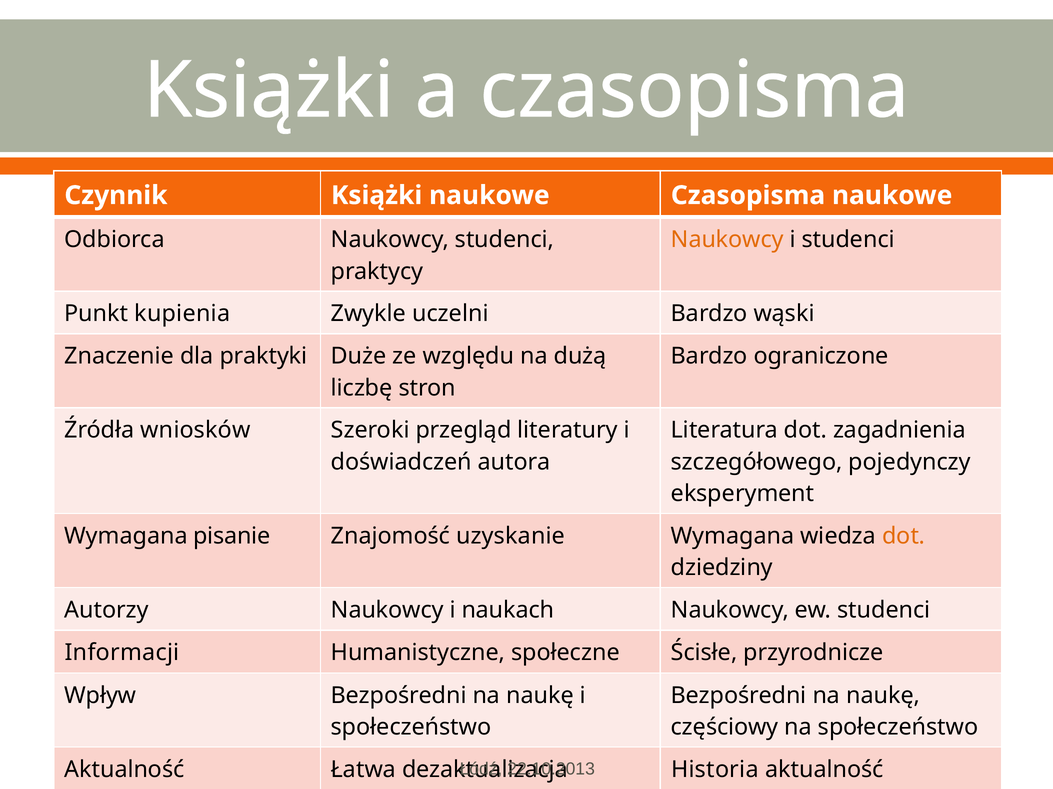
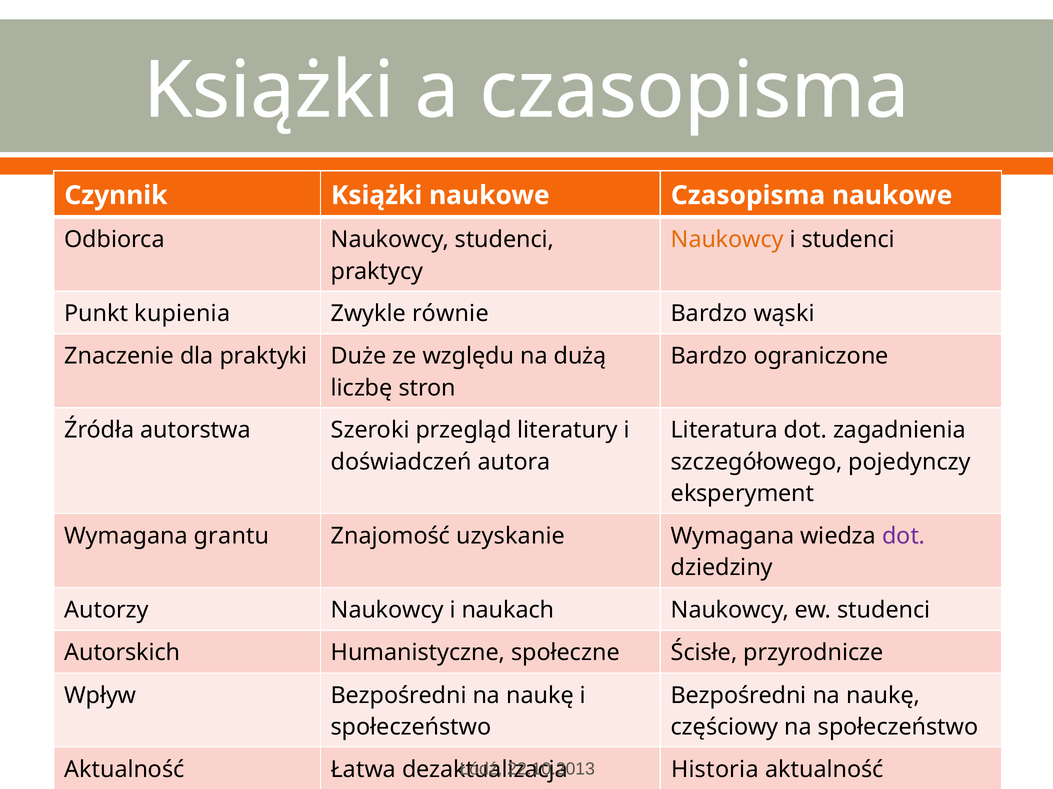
uczelni: uczelni -> równie
wniosków: wniosków -> autorstwa
pisanie: pisanie -> grantu
dot at (904, 537) colour: orange -> purple
Informacji: Informacji -> Autorskich
